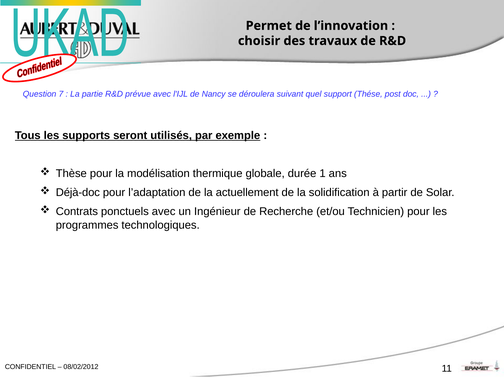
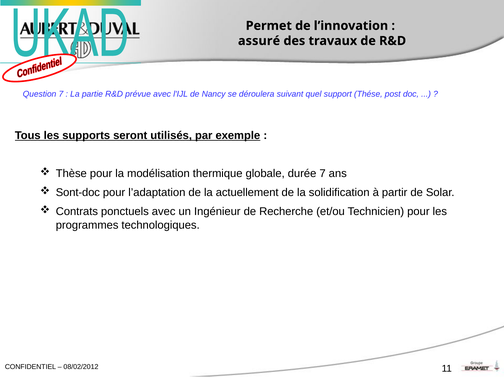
choisir: choisir -> assuré
durée 1: 1 -> 7
Déjà-doc: Déjà-doc -> Sont-doc
